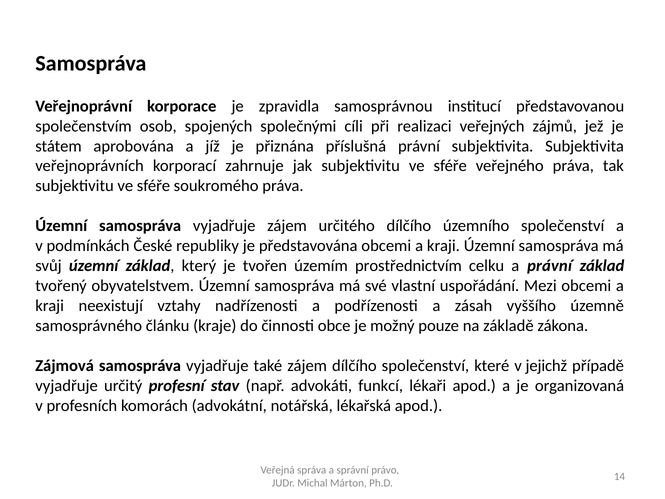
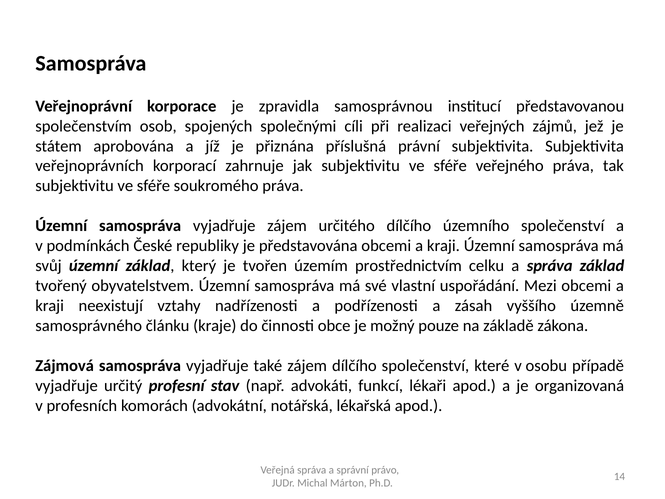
a právní: právní -> správa
jejichž: jejichž -> osobu
